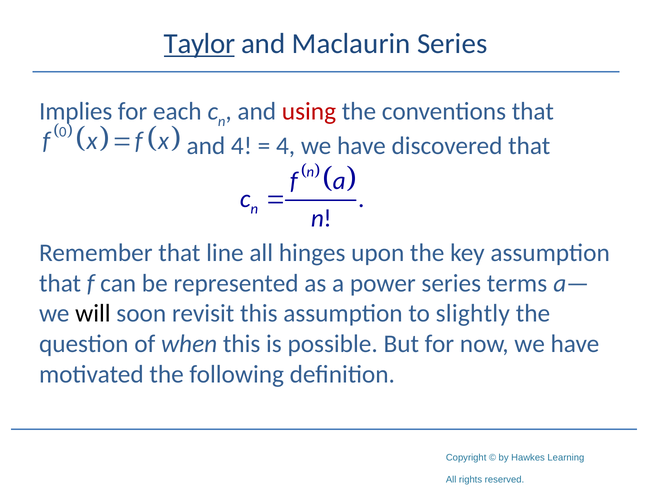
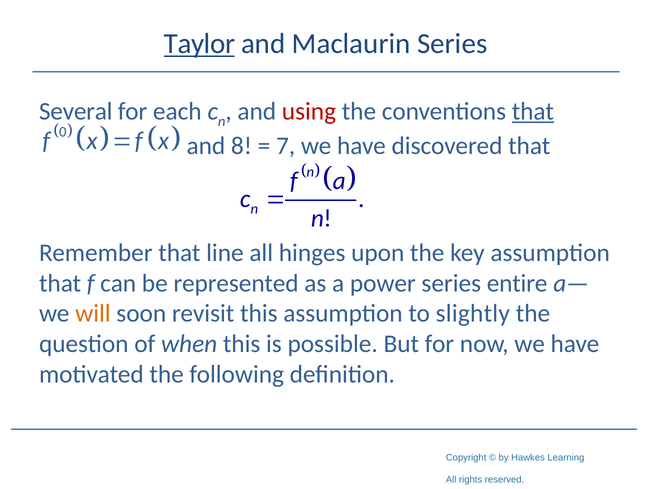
Implies: Implies -> Several
that at (533, 111) underline: none -> present
and 4: 4 -> 8
4 at (286, 146): 4 -> 7
terms: terms -> entire
will colour: black -> orange
